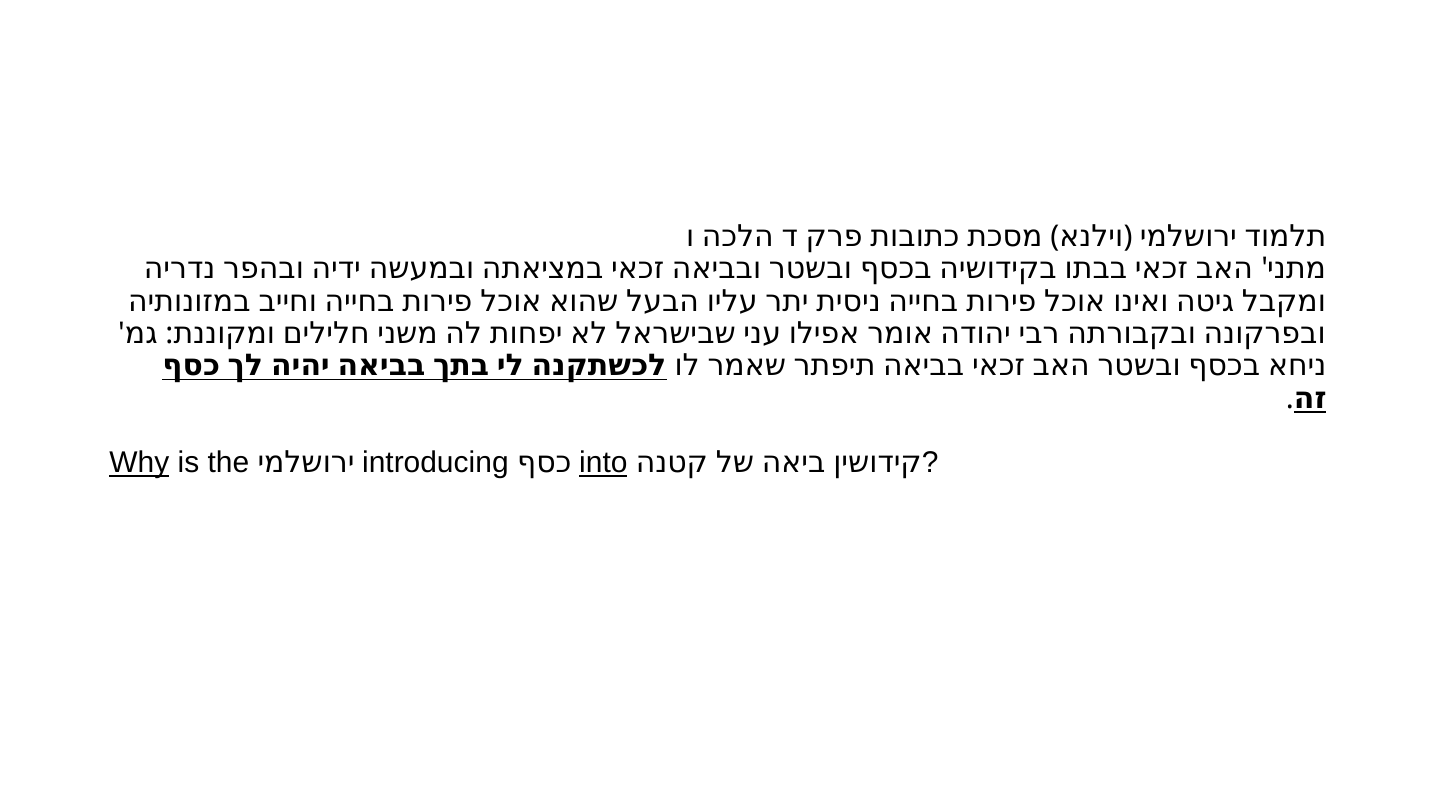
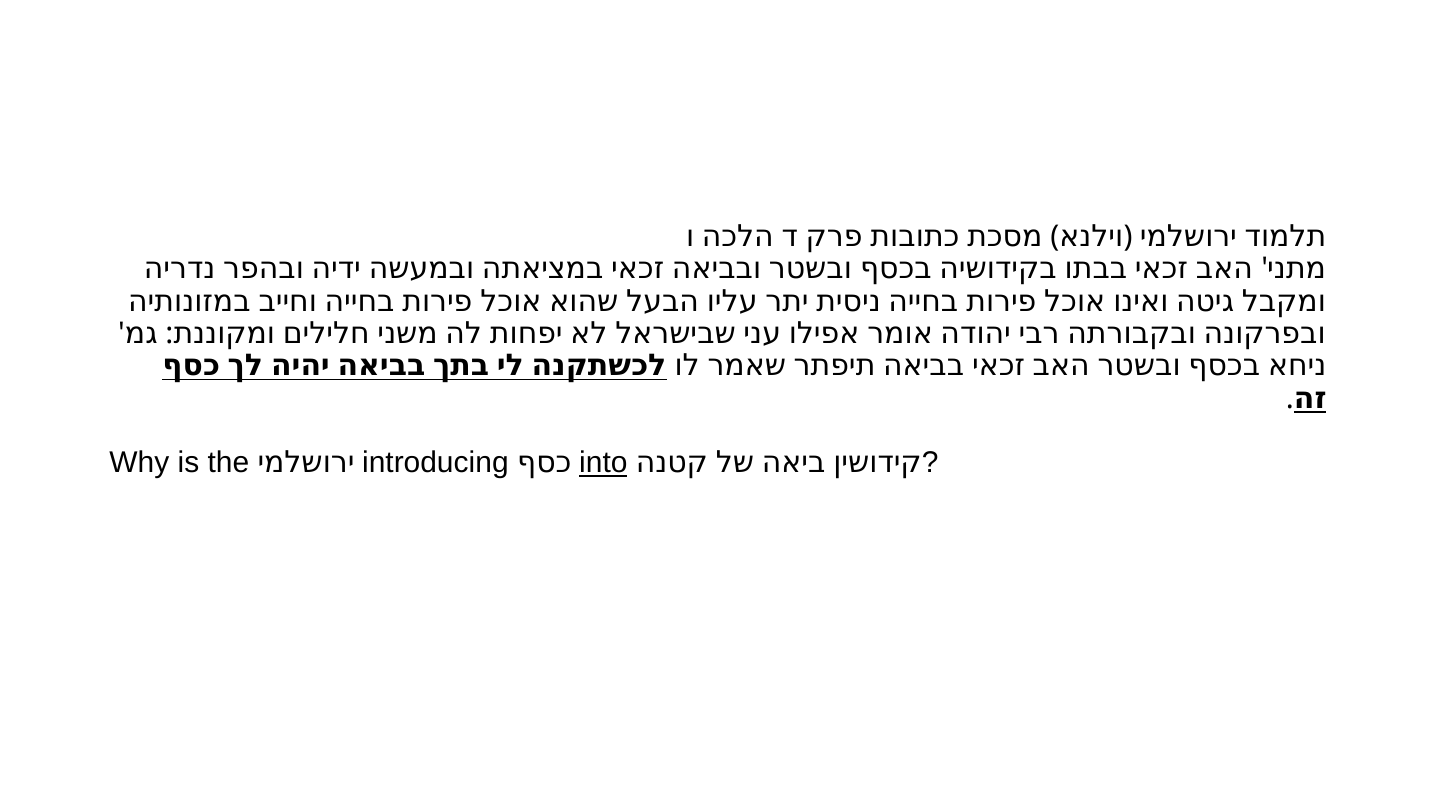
Why underline: present -> none
